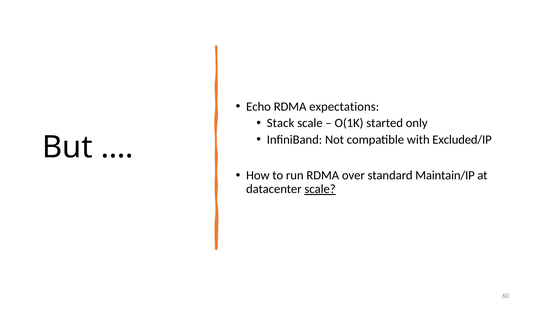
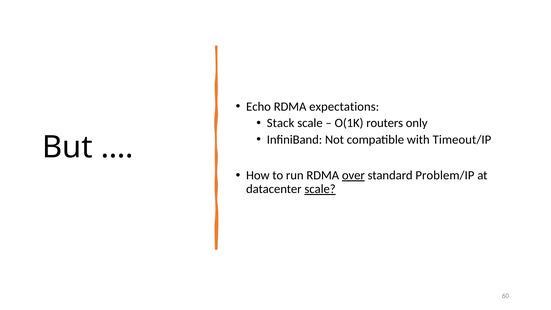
started: started -> routers
Excluded/IP: Excluded/IP -> Timeout/IP
over underline: none -> present
Maintain/IP: Maintain/IP -> Problem/IP
